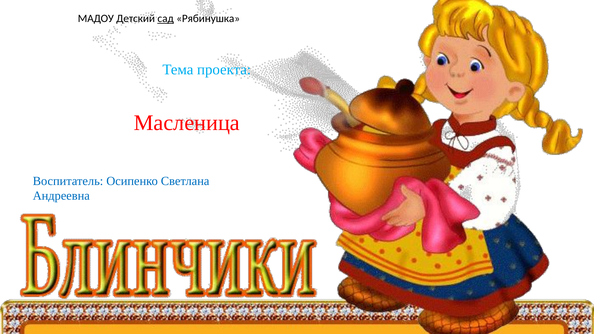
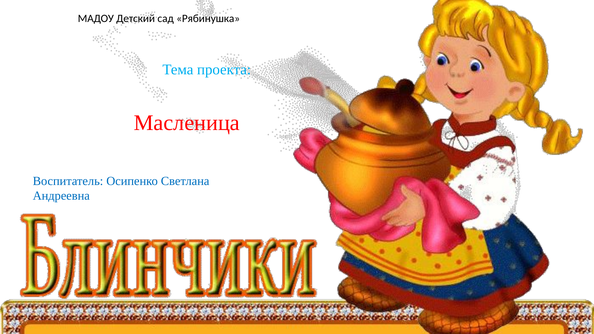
сад underline: present -> none
